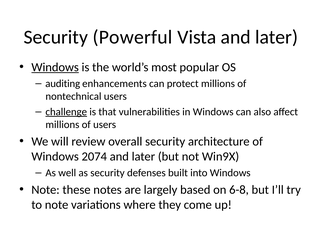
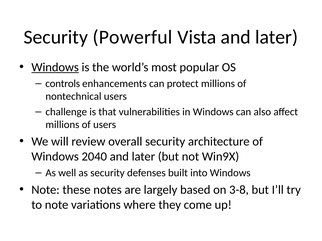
auditing: auditing -> controls
challenge underline: present -> none
2074: 2074 -> 2040
6-8: 6-8 -> 3-8
